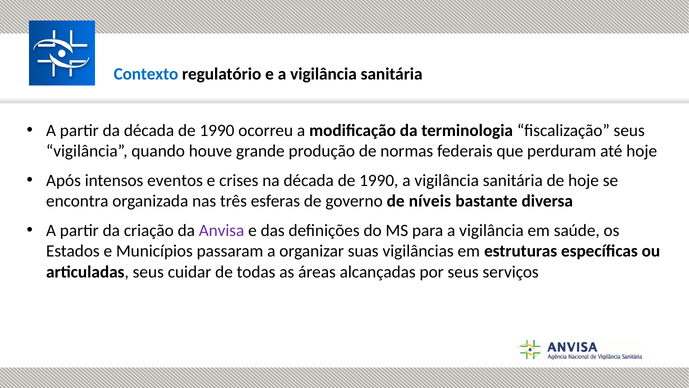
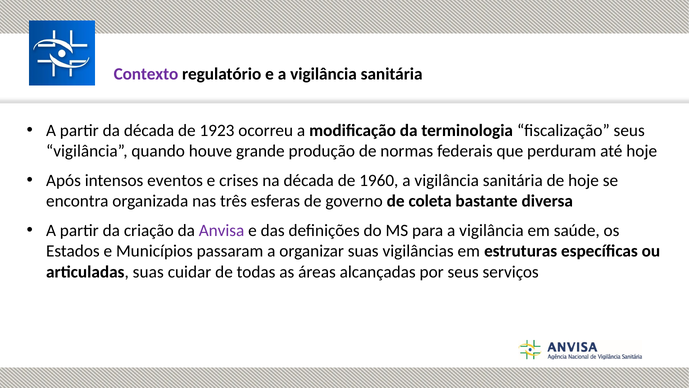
Contexto colour: blue -> purple
da década de 1990: 1990 -> 1923
na década de 1990: 1990 -> 1960
níveis: níveis -> coleta
articuladas seus: seus -> suas
